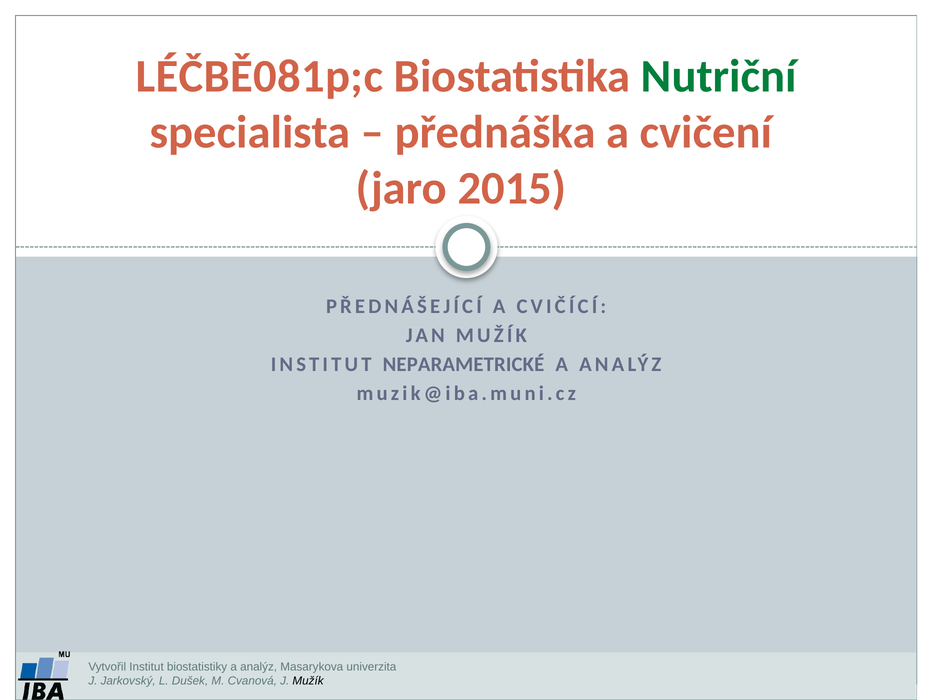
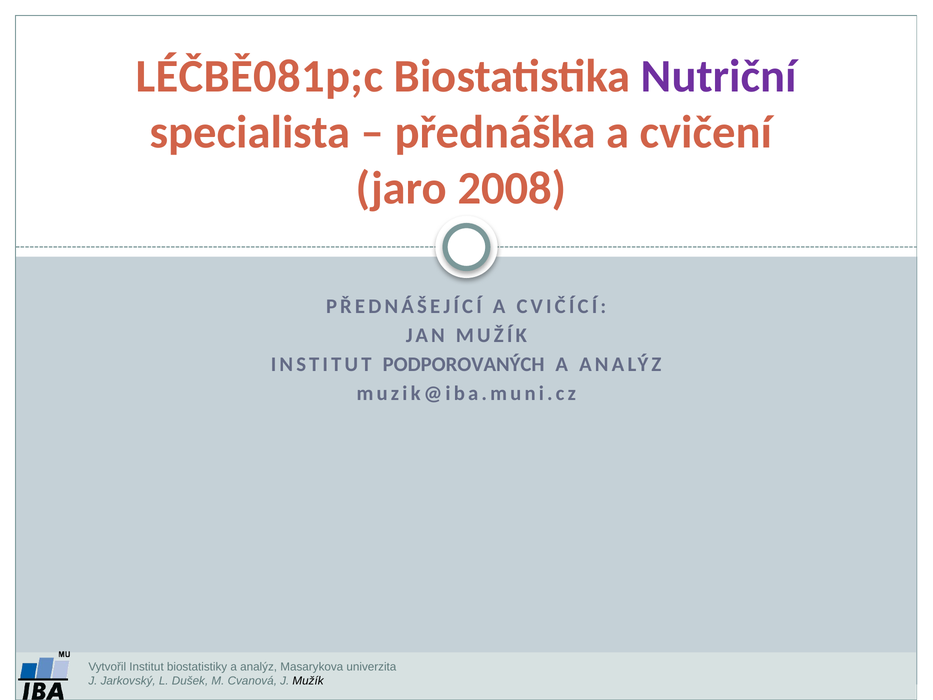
Nutriční colour: green -> purple
2015: 2015 -> 2008
NEPARAMETRICKÉ: NEPARAMETRICKÉ -> PODPOROVANÝCH
